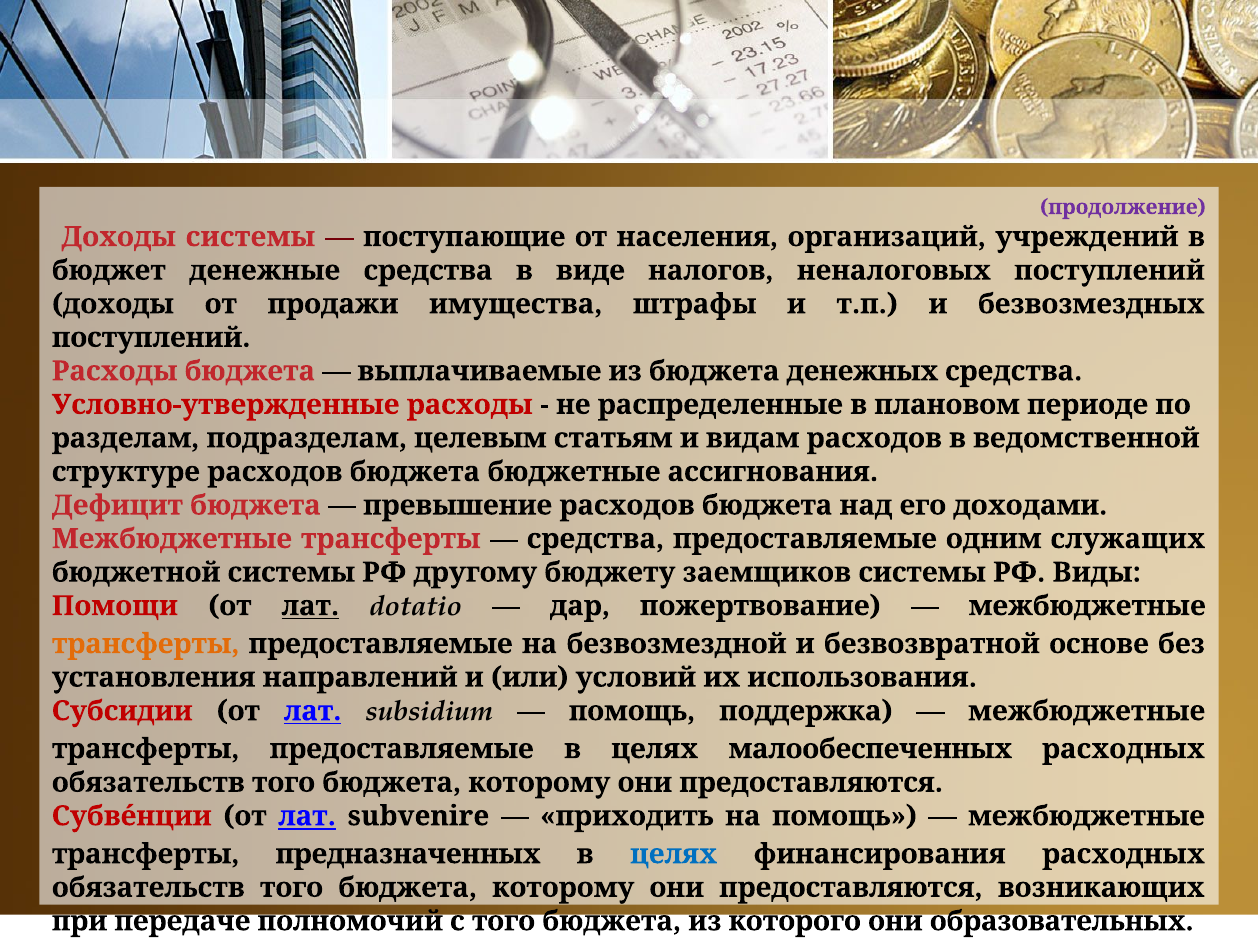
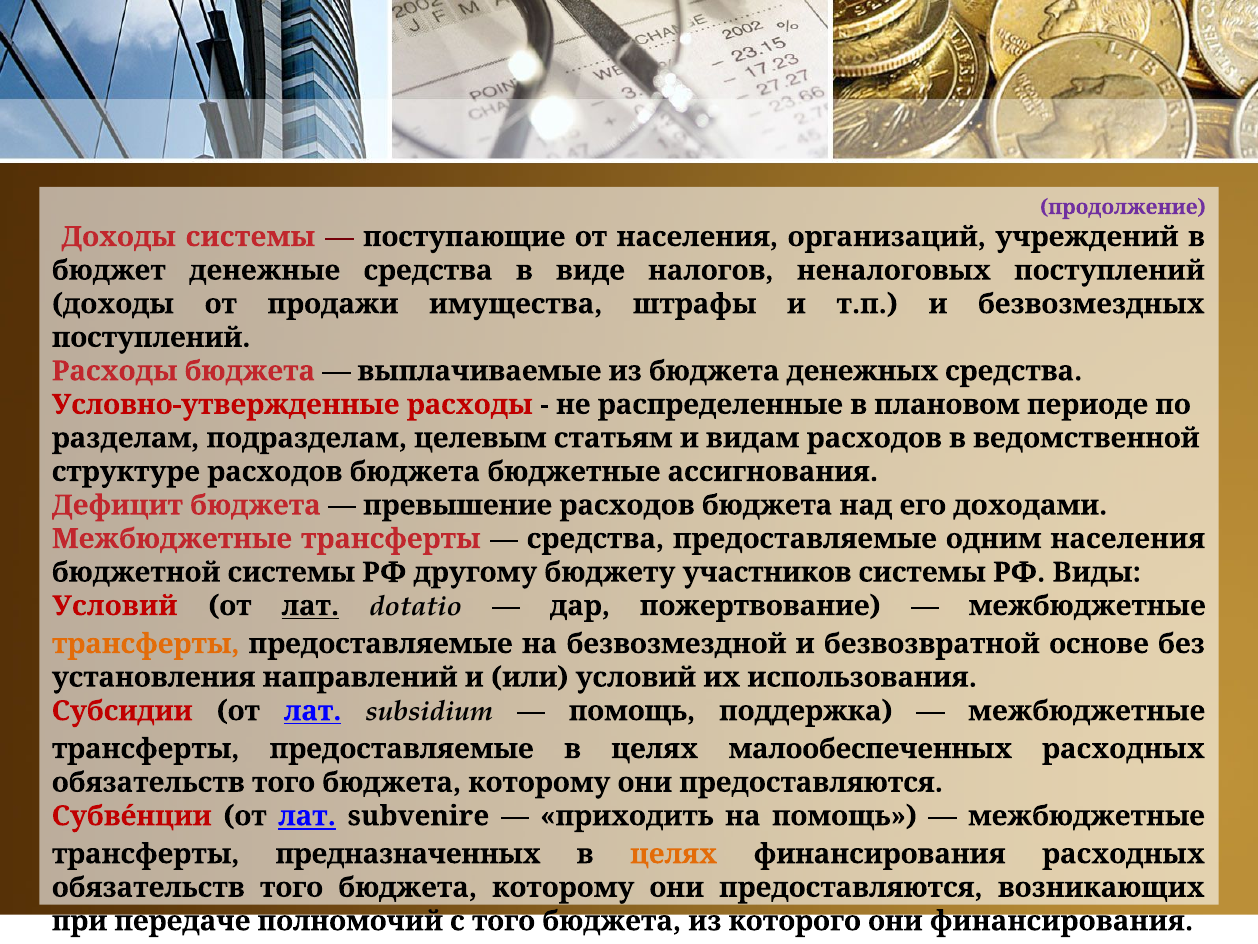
одним служащих: служащих -> населения
заемщиков: заемщиков -> участников
Помощи at (115, 606): Помощи -> Условий
целях at (674, 854) colour: blue -> orange
они образовательных: образовательных -> финансирования
